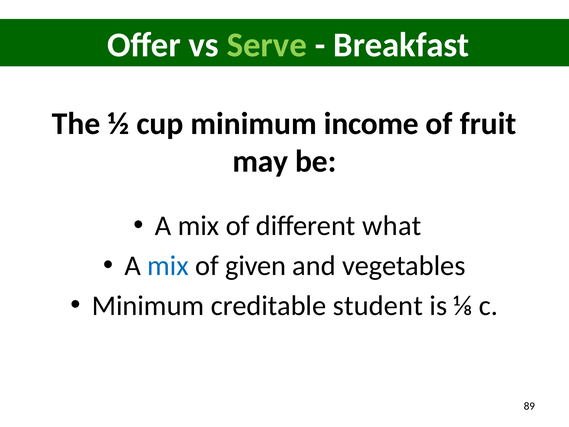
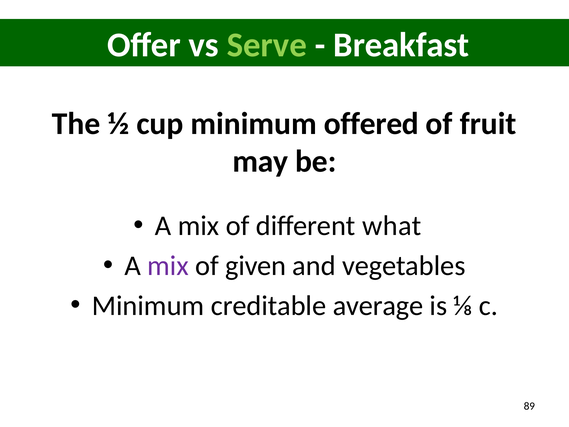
income: income -> offered
mix at (168, 266) colour: blue -> purple
student: student -> average
